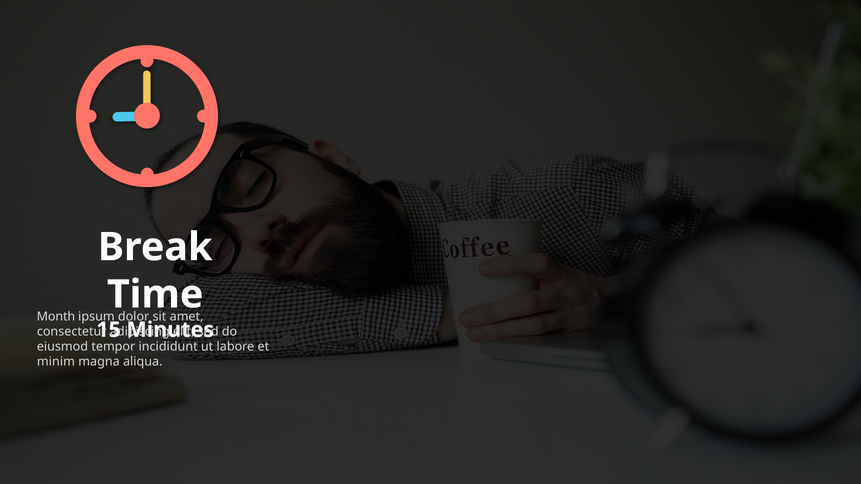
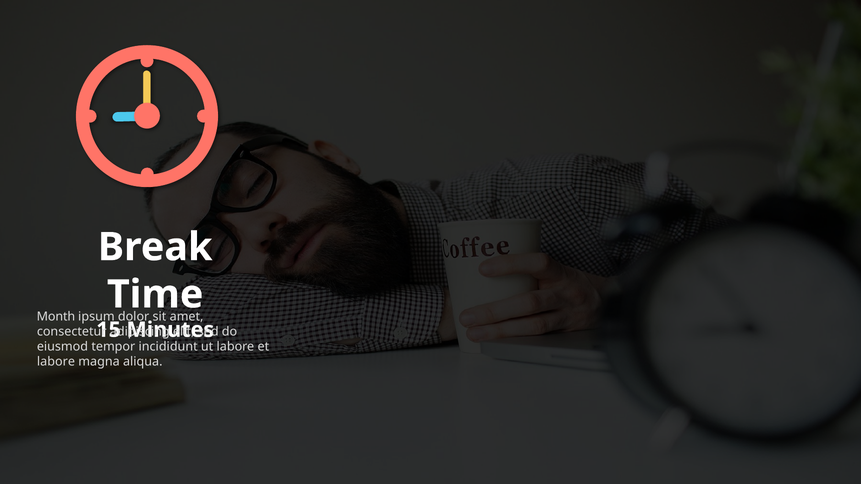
minim at (56, 362): minim -> labore
